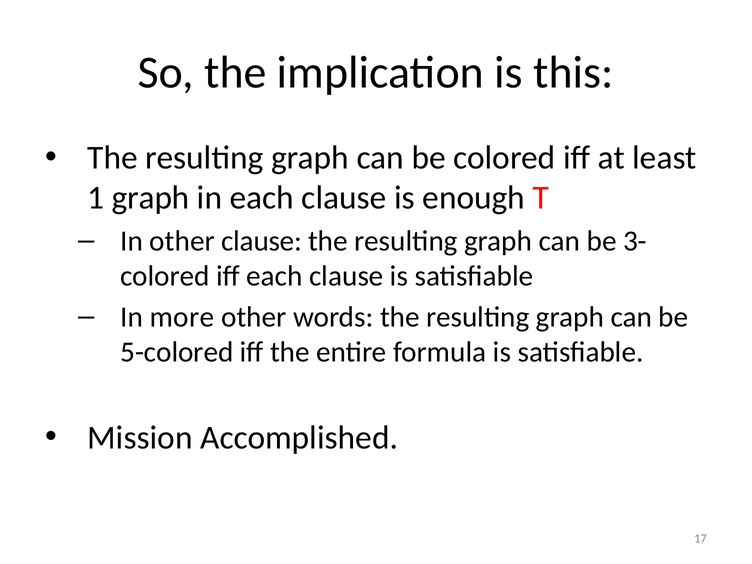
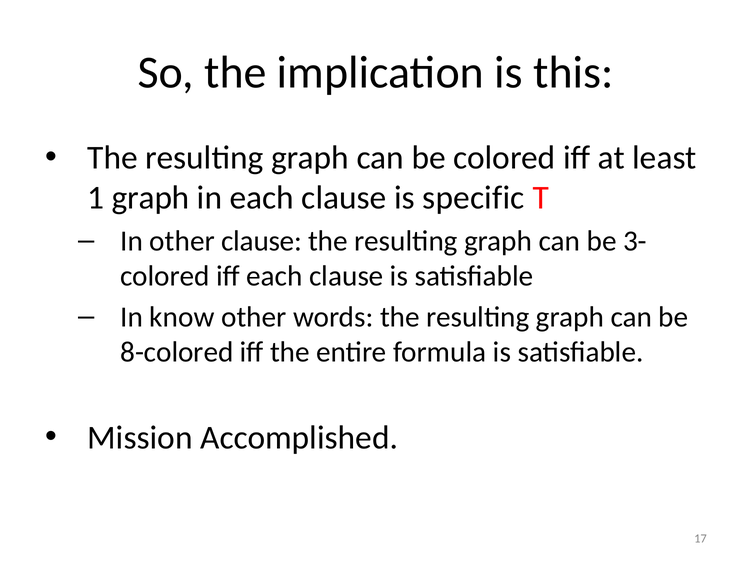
enough: enough -> specific
more: more -> know
5-colored: 5-colored -> 8-colored
